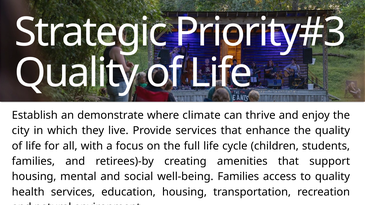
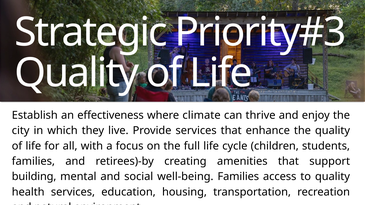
demonstrate: demonstrate -> effectiveness
housing at (34, 177): housing -> building
